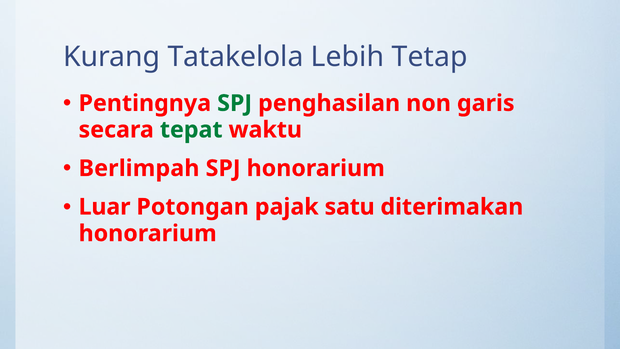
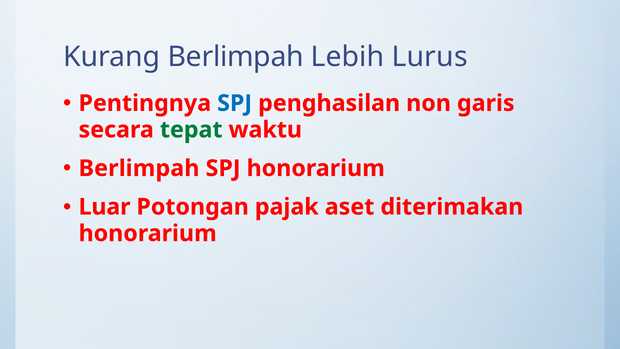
Kurang Tatakelola: Tatakelola -> Berlimpah
Tetap: Tetap -> Lurus
SPJ at (235, 103) colour: green -> blue
satu: satu -> aset
